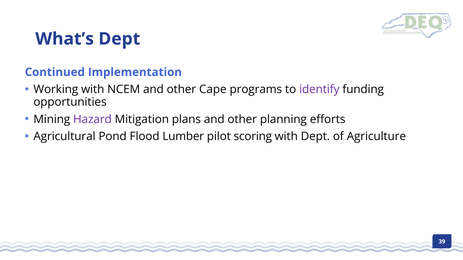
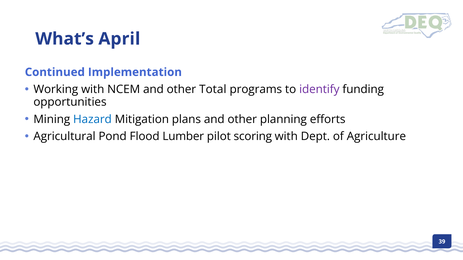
What’s Dept: Dept -> April
Cape: Cape -> Total
Hazard colour: purple -> blue
